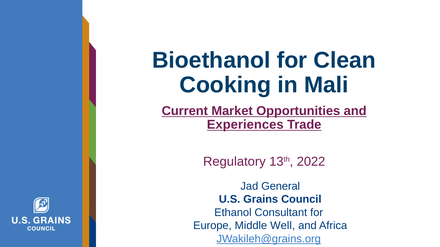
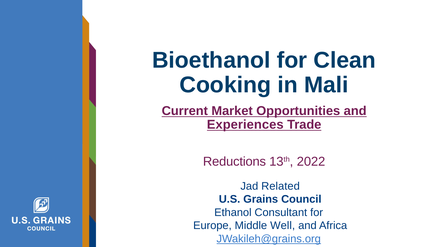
Regulatory: Regulatory -> Reductions
General: General -> Related
